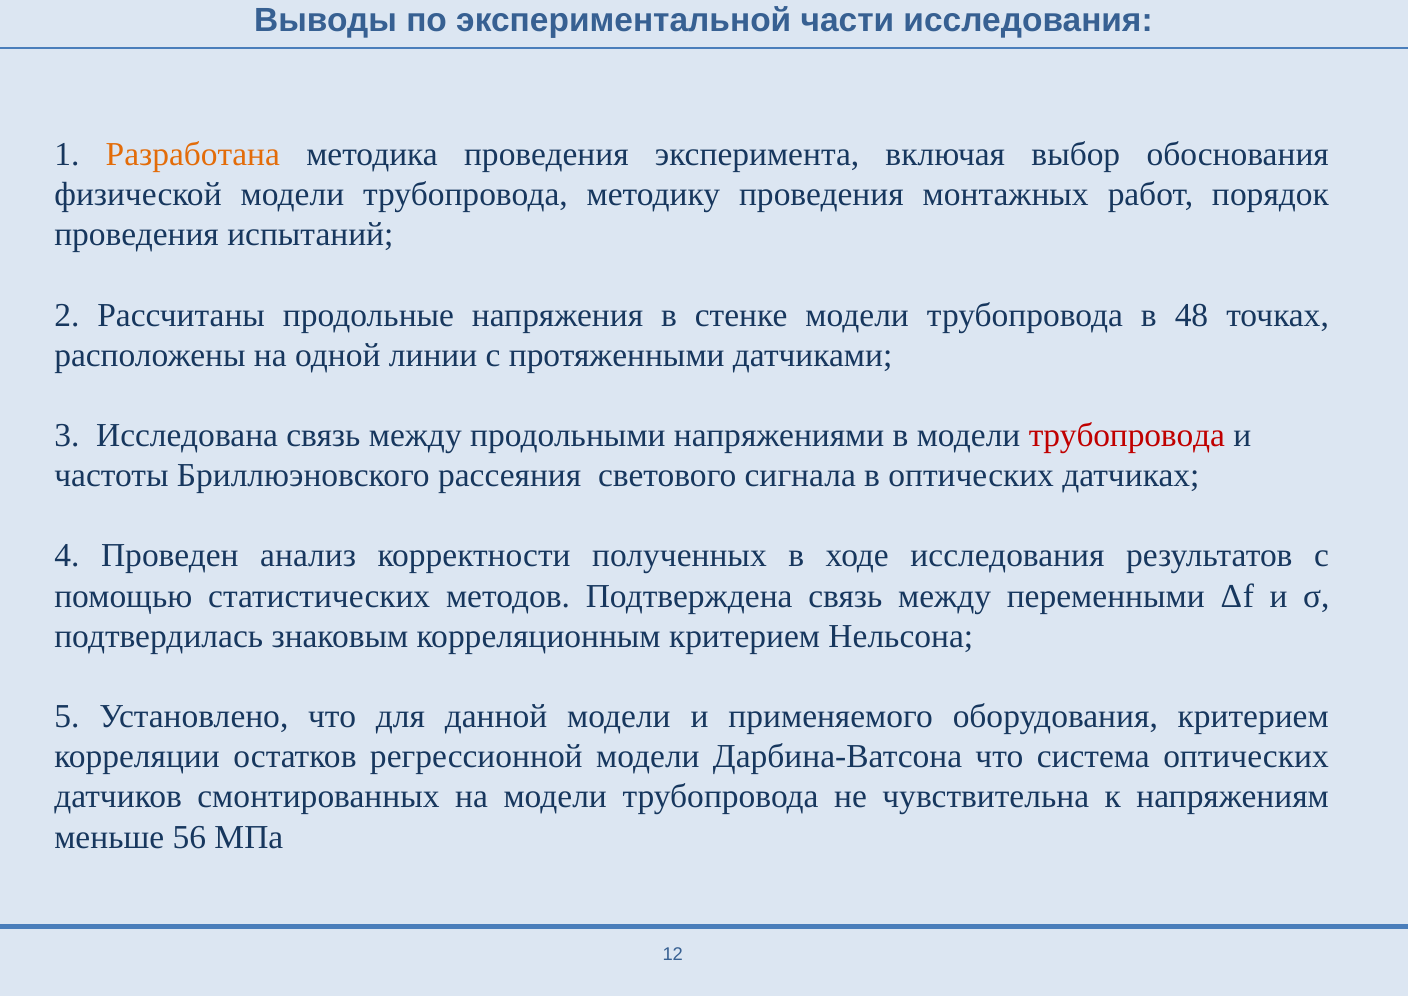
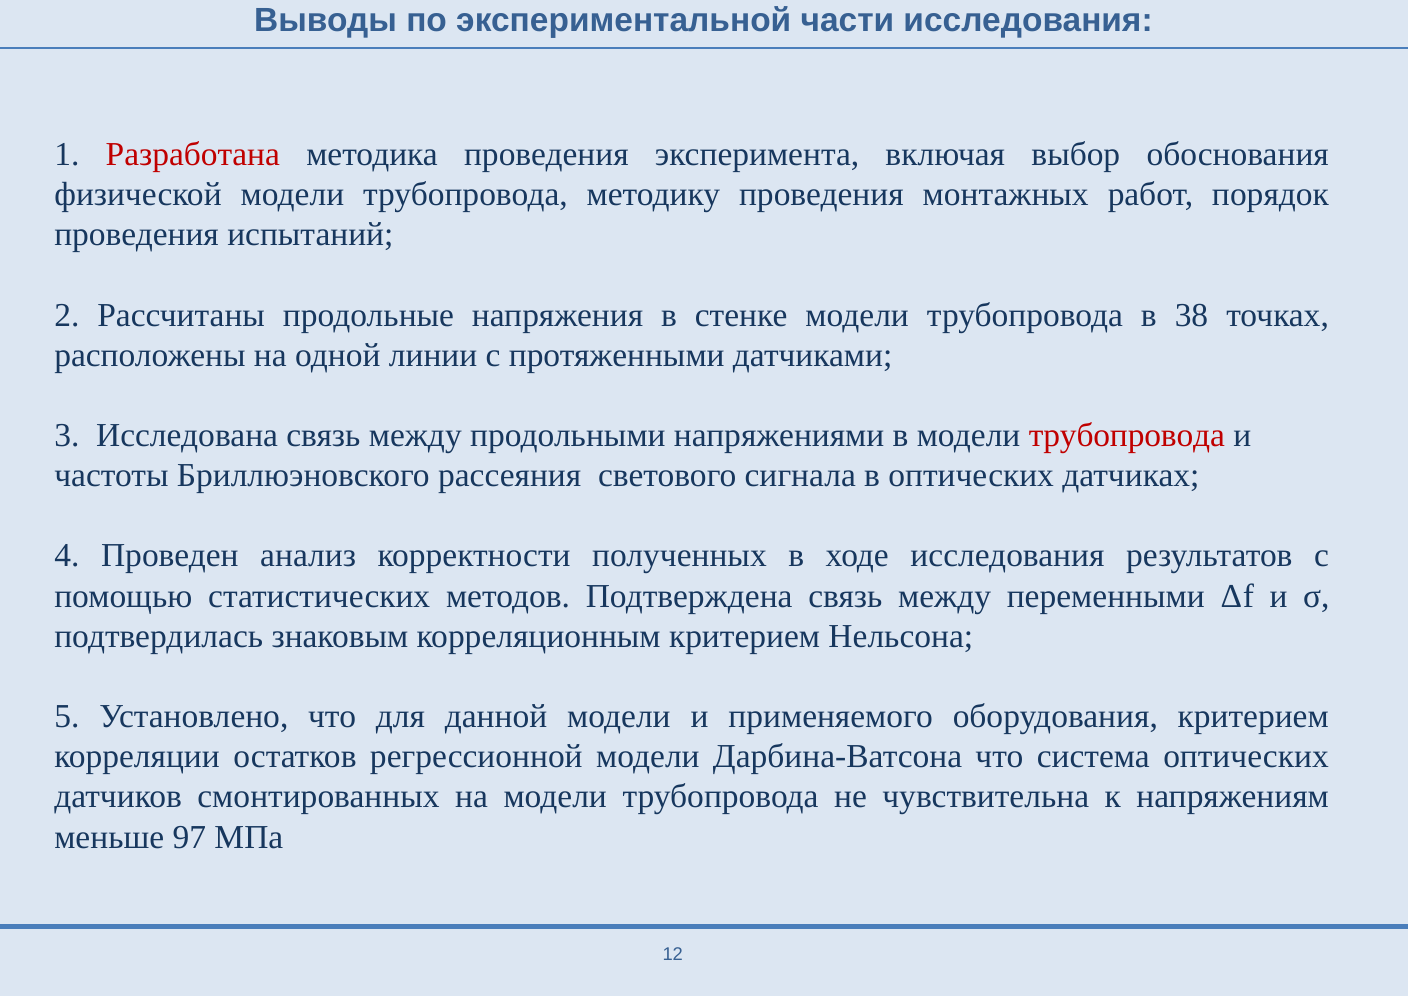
Разработана colour: orange -> red
48: 48 -> 38
56: 56 -> 97
